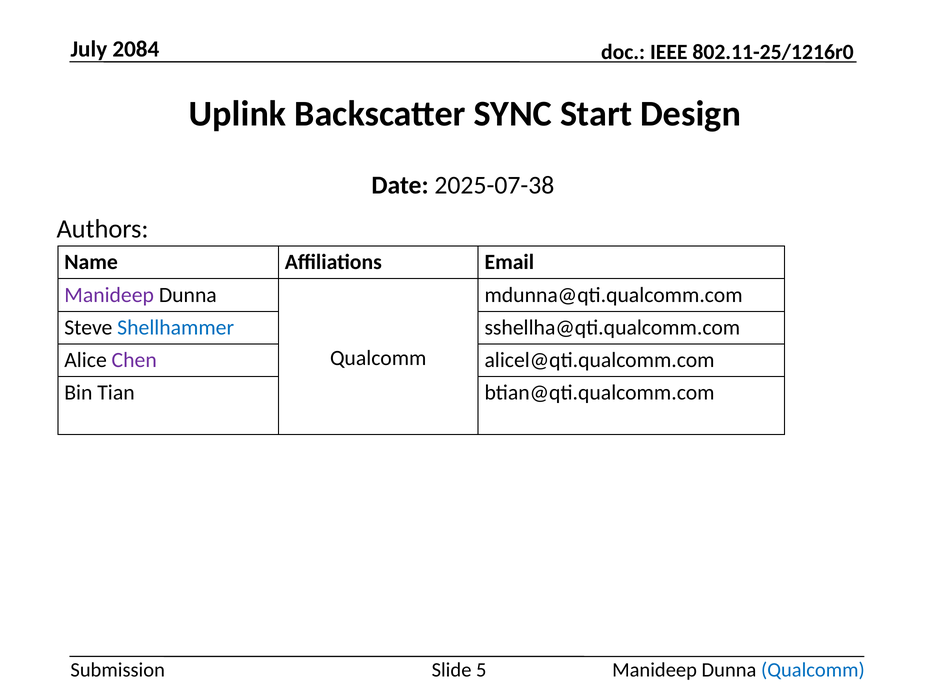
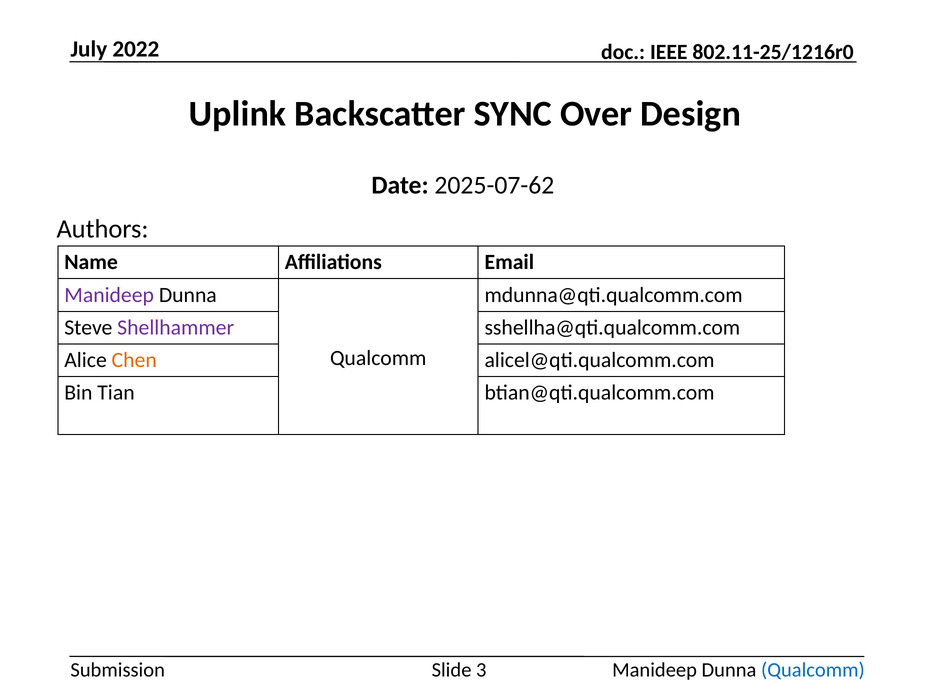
2084: 2084 -> 2022
Start: Start -> Over
2025-07-38: 2025-07-38 -> 2025-07-62
Shellhammer colour: blue -> purple
Chen colour: purple -> orange
5: 5 -> 3
